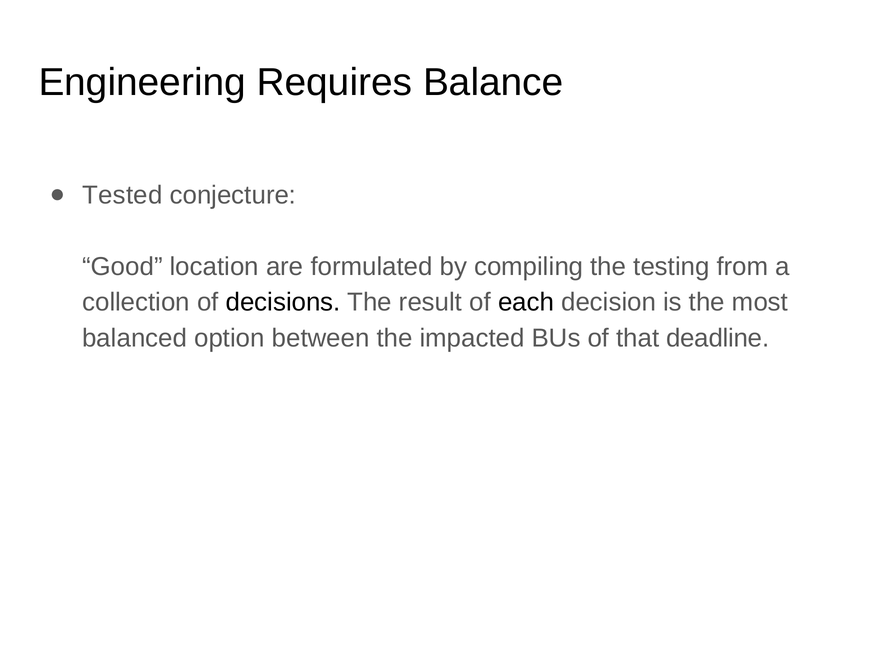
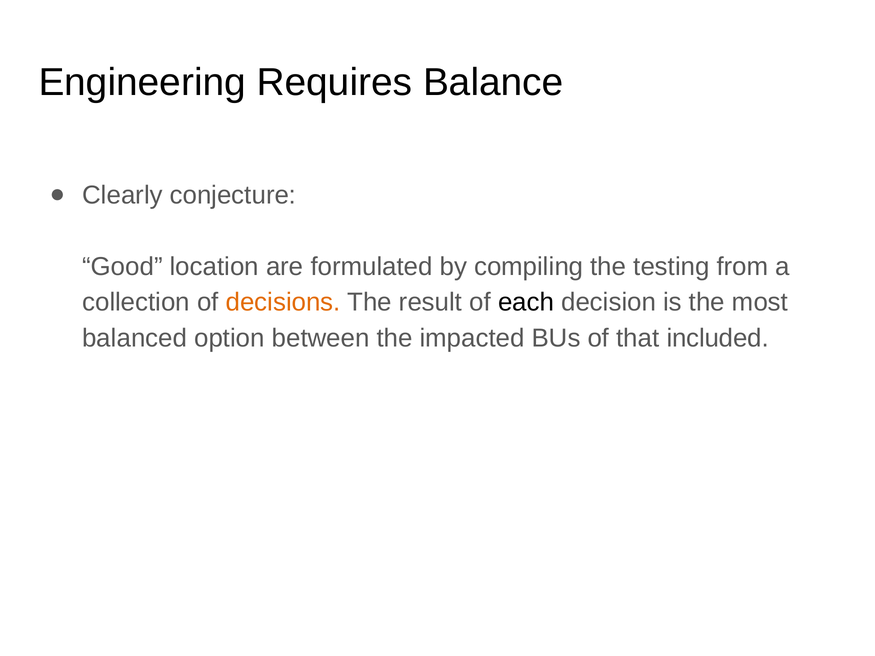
Tested: Tested -> Clearly
decisions colour: black -> orange
deadline: deadline -> included
